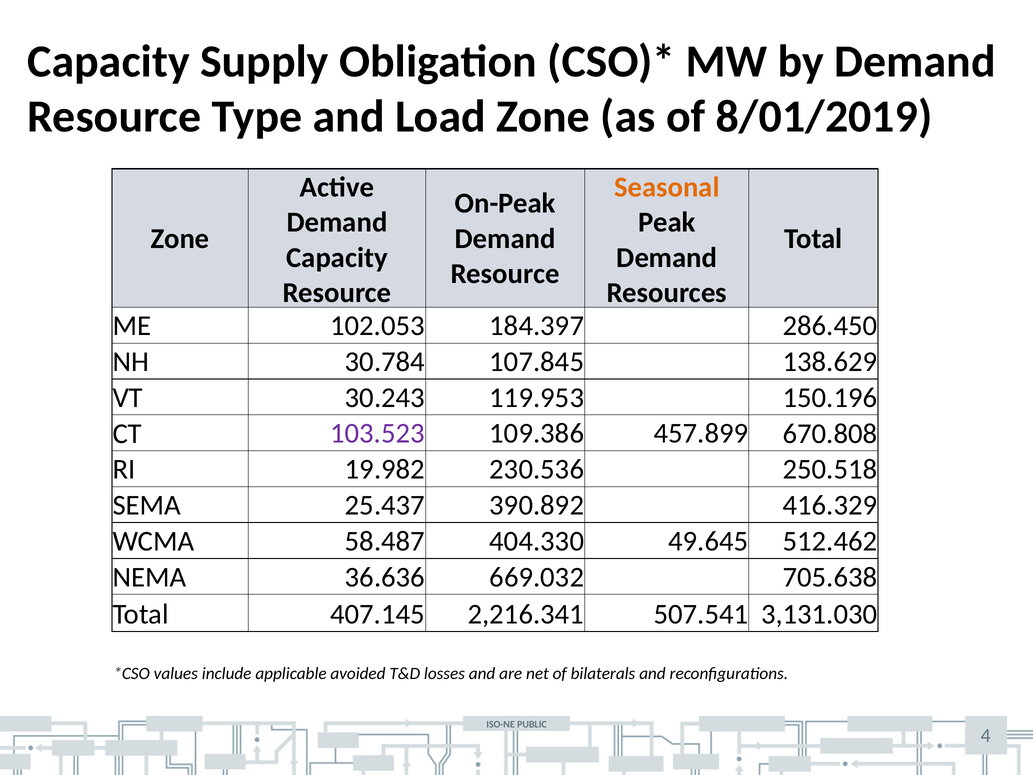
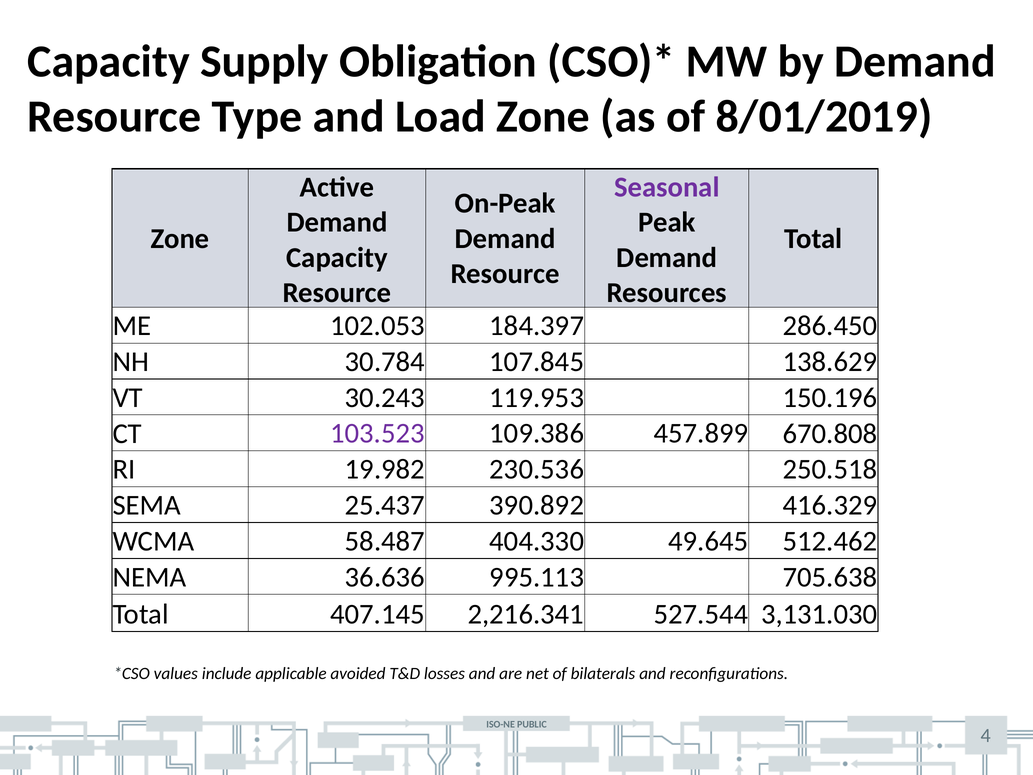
Seasonal colour: orange -> purple
669.032: 669.032 -> 995.113
507.541: 507.541 -> 527.544
